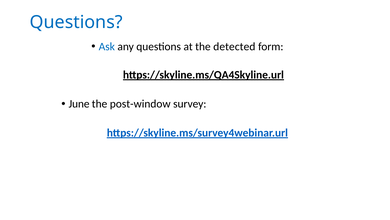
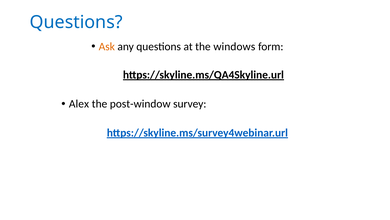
Ask colour: blue -> orange
detected: detected -> windows
June: June -> Alex
